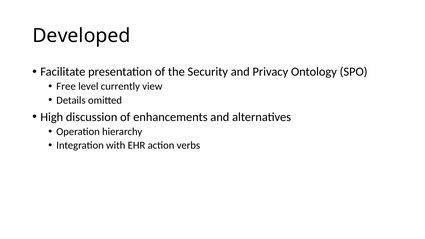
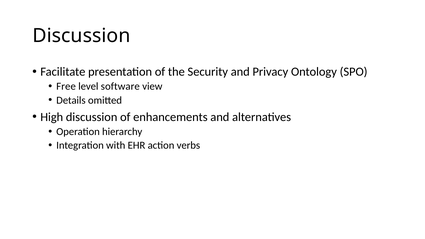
Developed at (81, 36): Developed -> Discussion
currently: currently -> software
